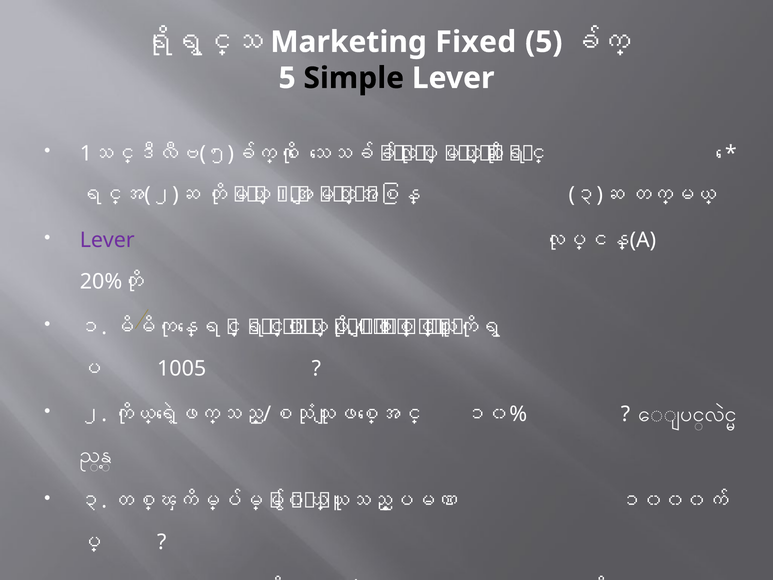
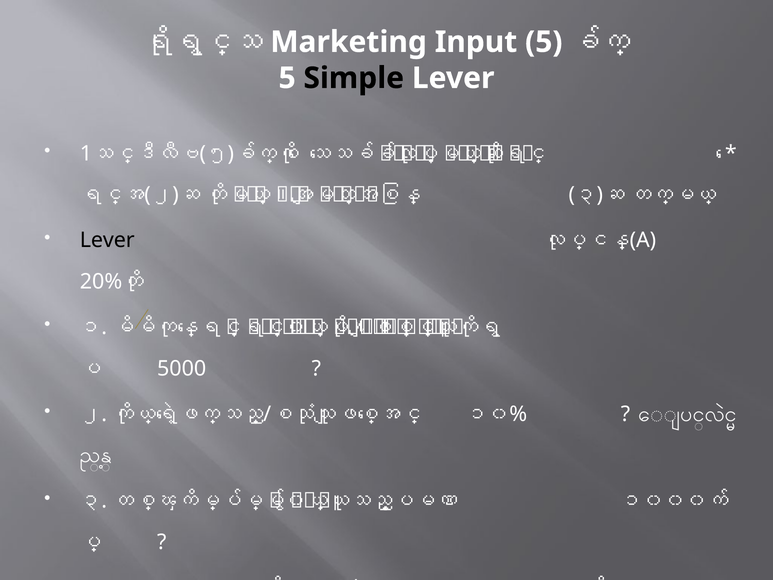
Fixed: Fixed -> Input
Lever at (107, 240) colour: purple -> black
1005: 1005 -> 5000
